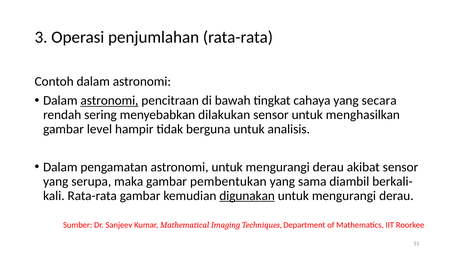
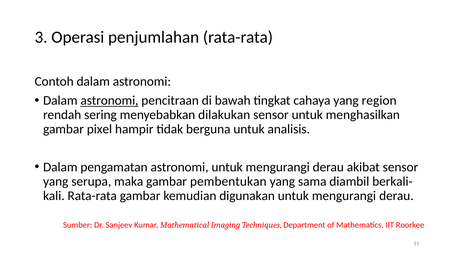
secara: secara -> region
level: level -> pixel
digunakan underline: present -> none
